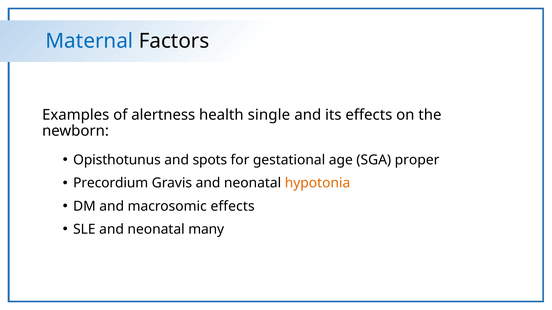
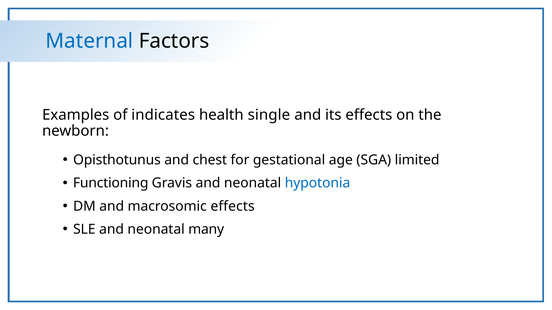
alertness: alertness -> indicates
spots: spots -> chest
proper: proper -> limited
Precordium: Precordium -> Functioning
hypotonia colour: orange -> blue
